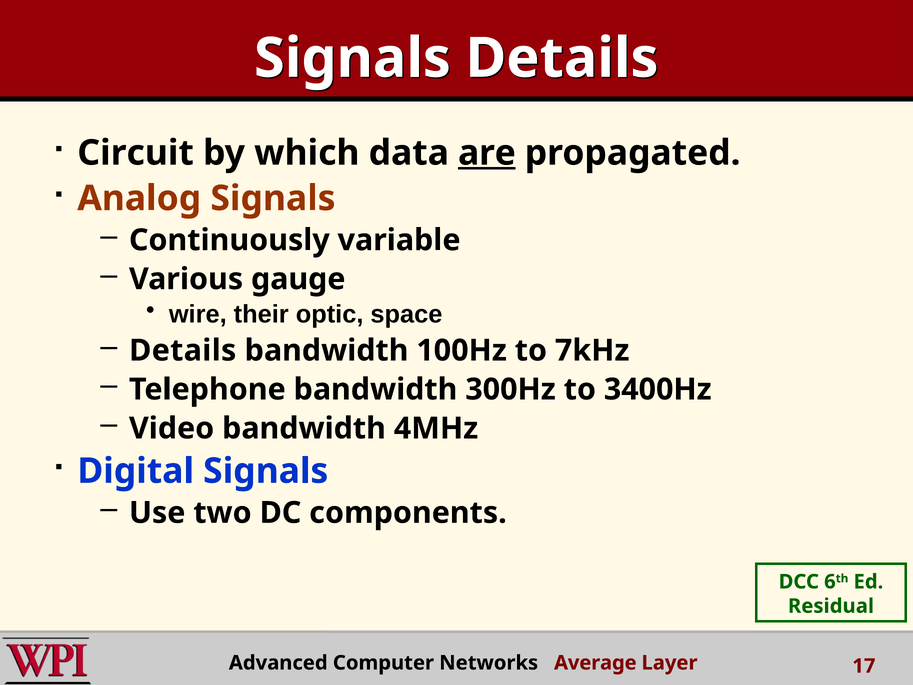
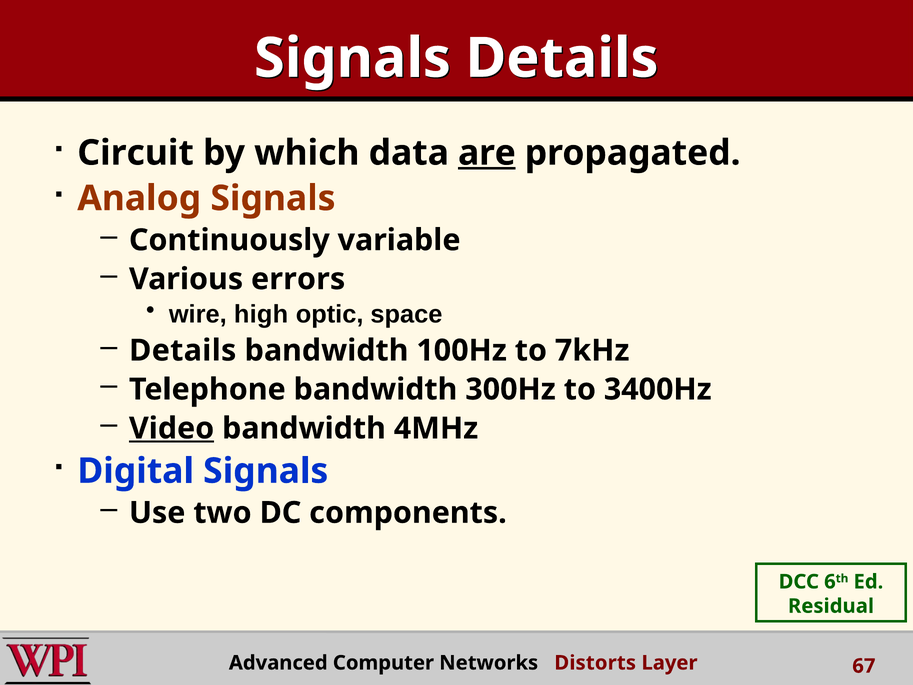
gauge: gauge -> errors
their: their -> high
Video underline: none -> present
Average: Average -> Distorts
17: 17 -> 67
